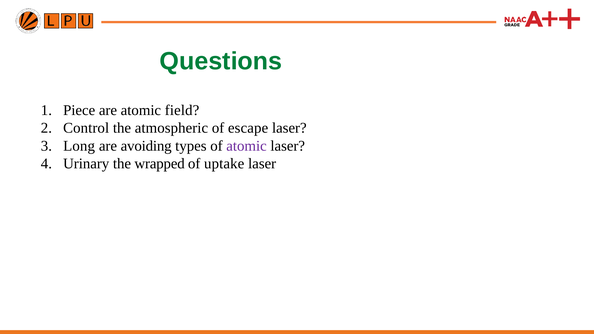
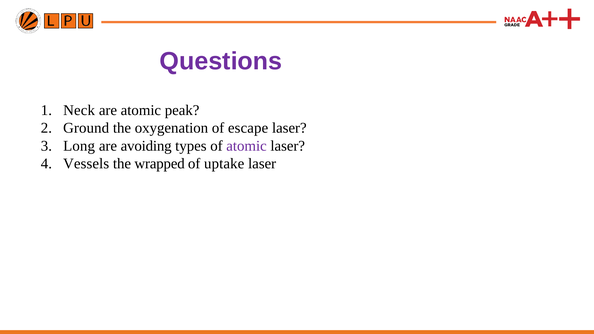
Questions colour: green -> purple
Piece: Piece -> Neck
field: field -> peak
Control: Control -> Ground
atmospheric: atmospheric -> oxygenation
Urinary: Urinary -> Vessels
